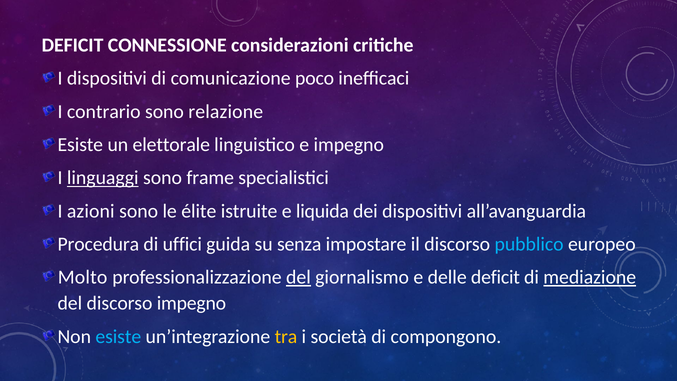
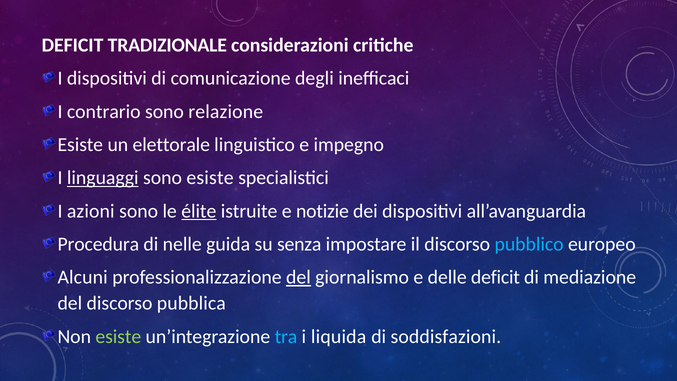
CONNESSIONE: CONNESSIONE -> TRADIZIONALE
poco: poco -> degli
sono frame: frame -> esiste
élite underline: none -> present
liquida: liquida -> notizie
uffici: uffici -> nelle
Molto: Molto -> Alcuni
mediazione underline: present -> none
discorso impegno: impegno -> pubblica
esiste at (118, 336) colour: light blue -> light green
tra colour: yellow -> light blue
società: società -> liquida
compongono: compongono -> soddisfazioni
